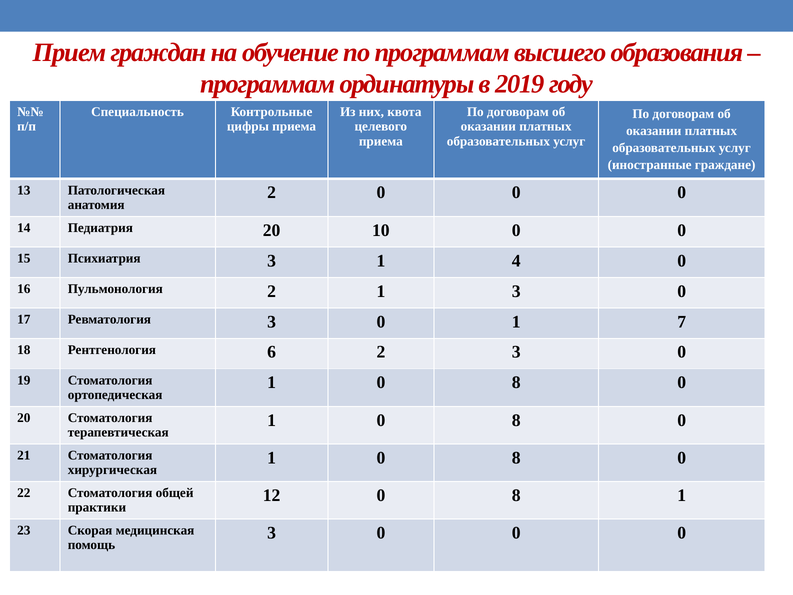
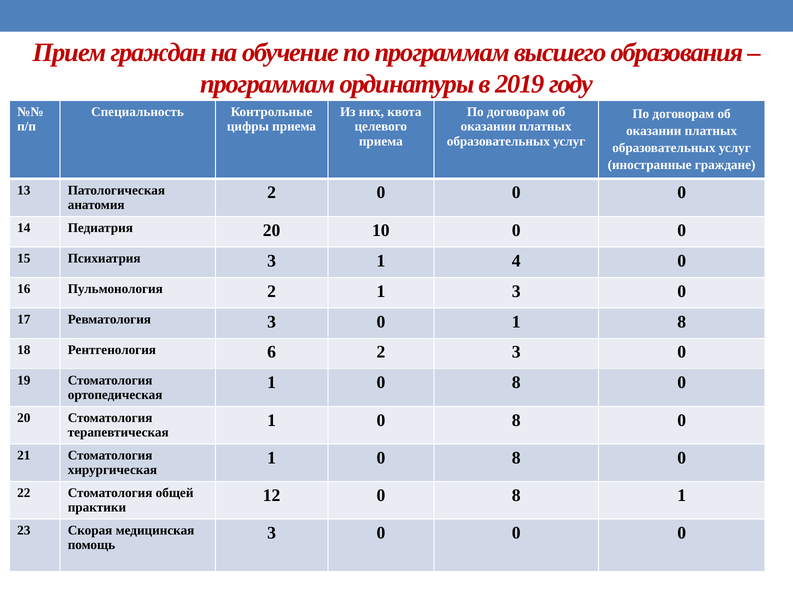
1 7: 7 -> 8
